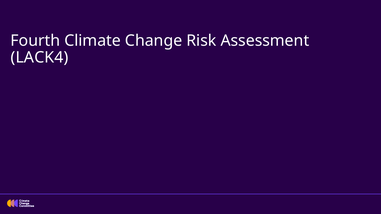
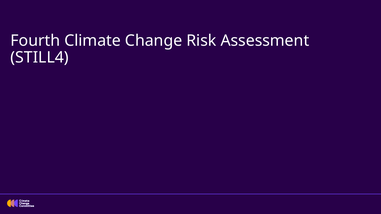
LACK4: LACK4 -> STILL4
